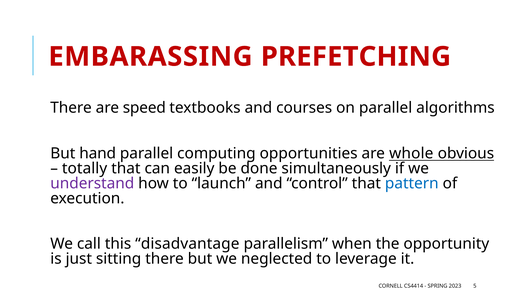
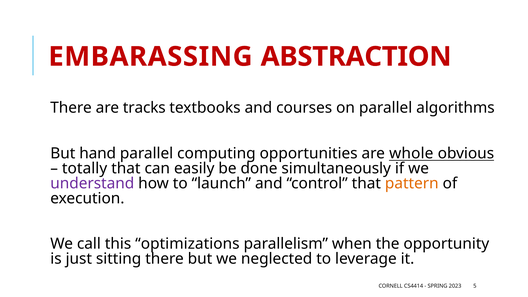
PREFETCHING: PREFETCHING -> ABSTRACTION
speed: speed -> tracks
pattern colour: blue -> orange
disadvantage: disadvantage -> optimizations
